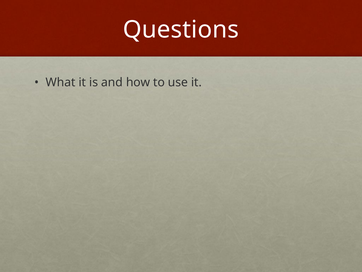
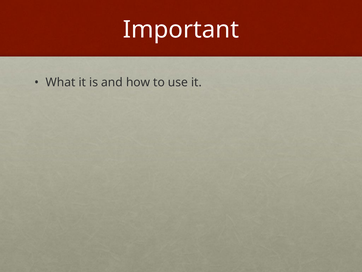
Questions: Questions -> Important
